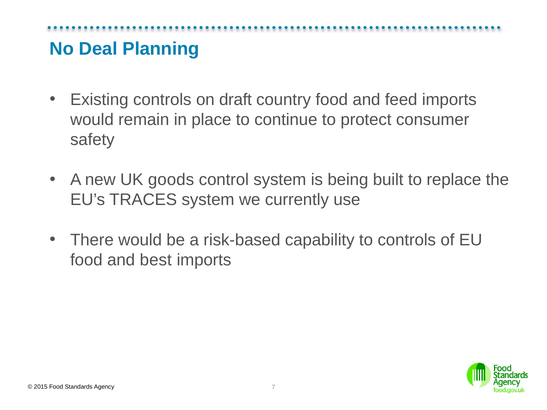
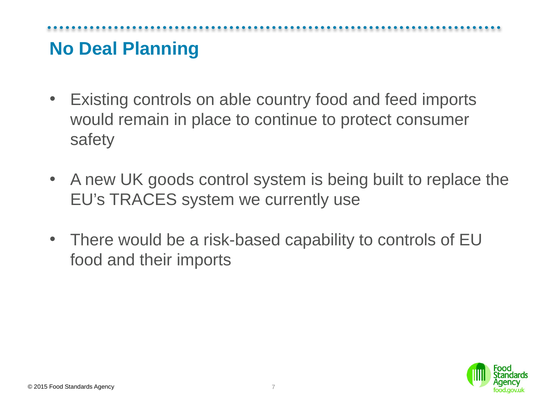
draft: draft -> able
best: best -> their
